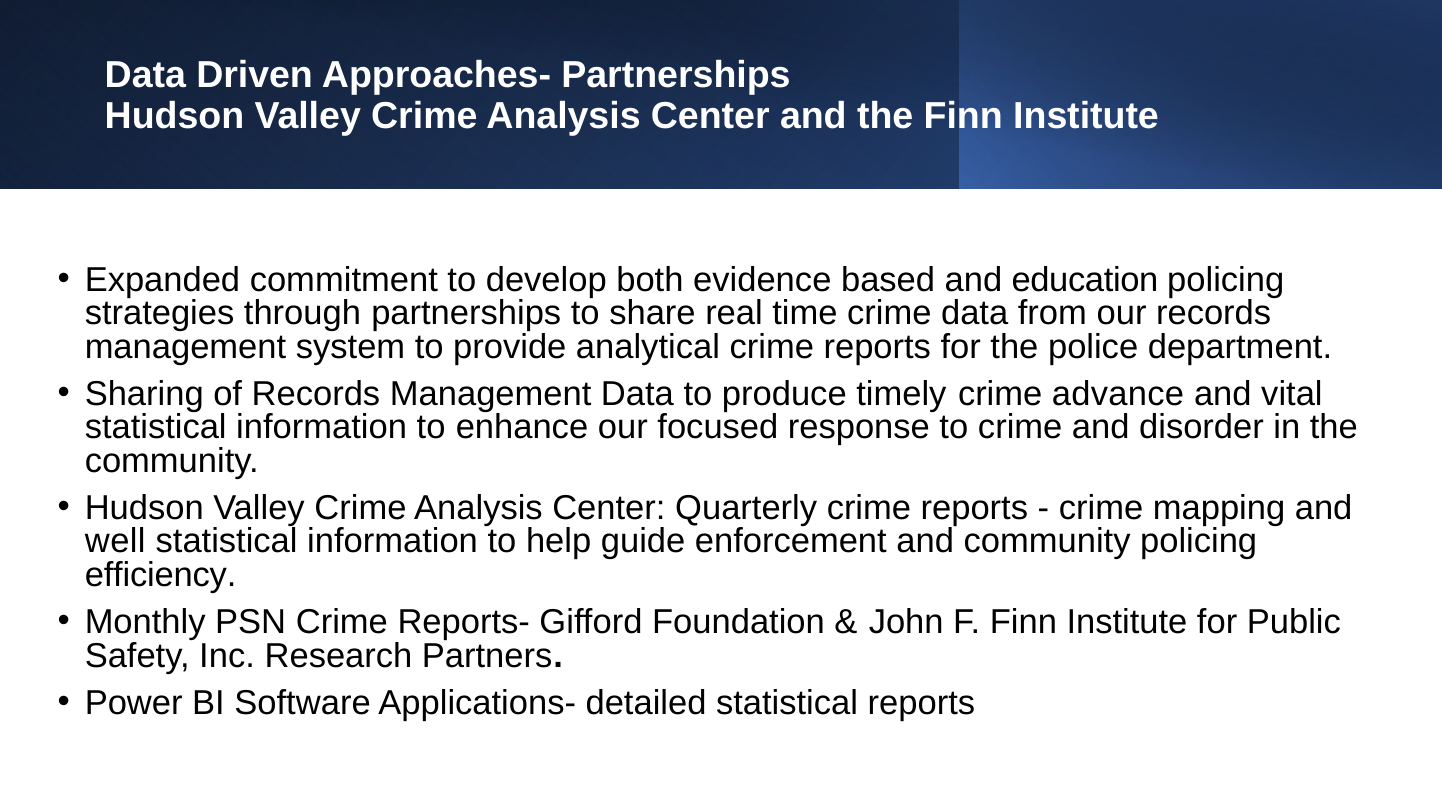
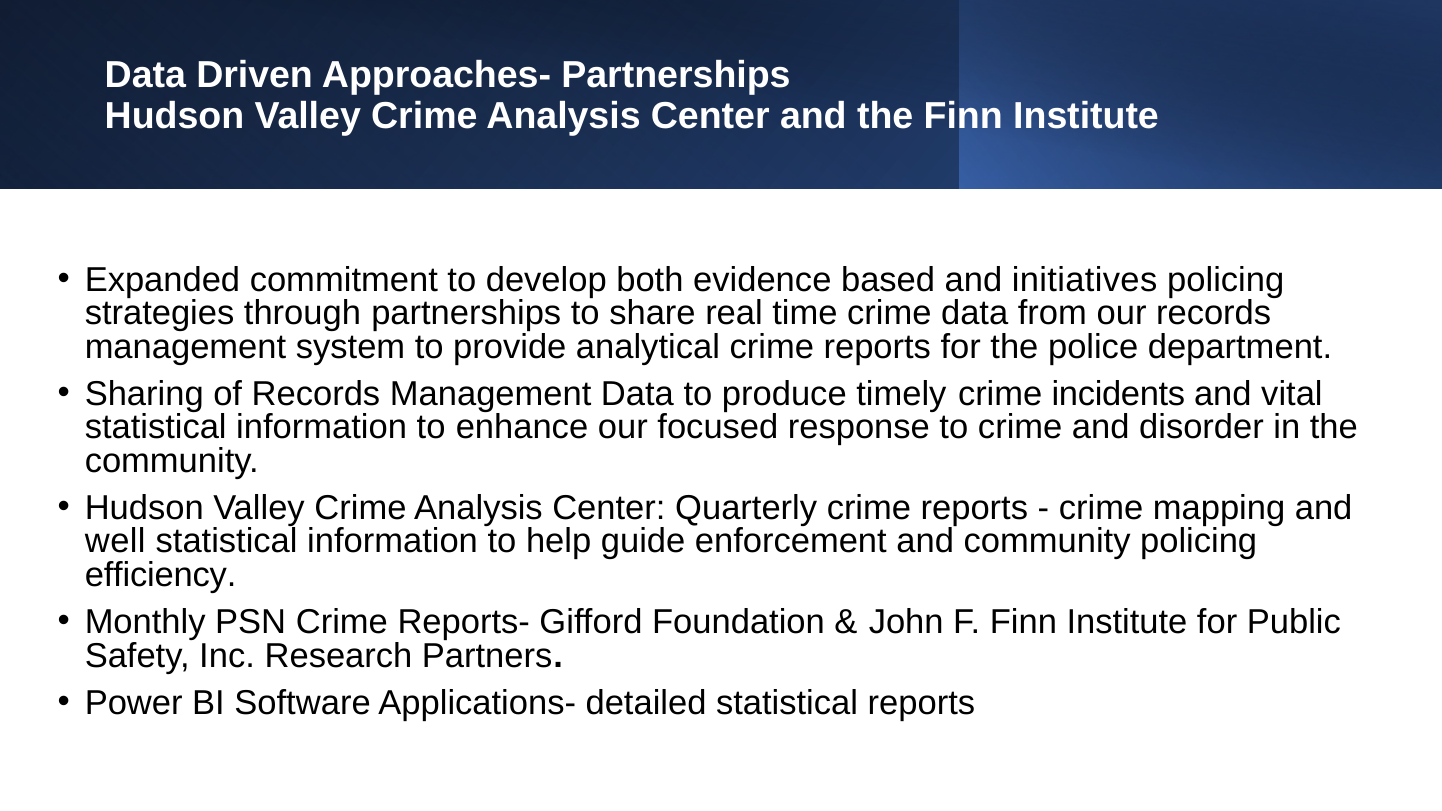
education: education -> initiatives
advance: advance -> incidents
